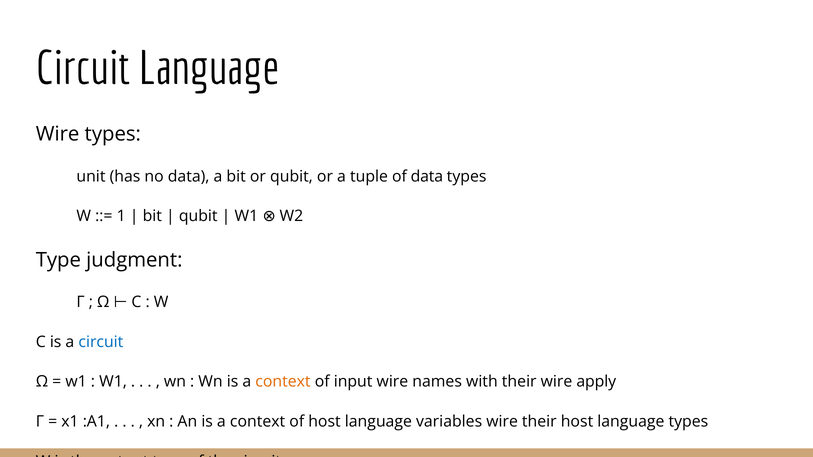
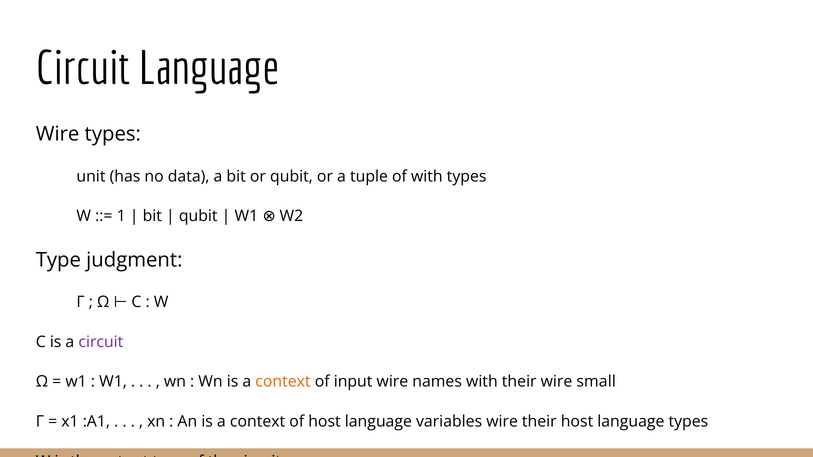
of data: data -> with
circuit at (101, 342) colour: blue -> purple
apply: apply -> small
